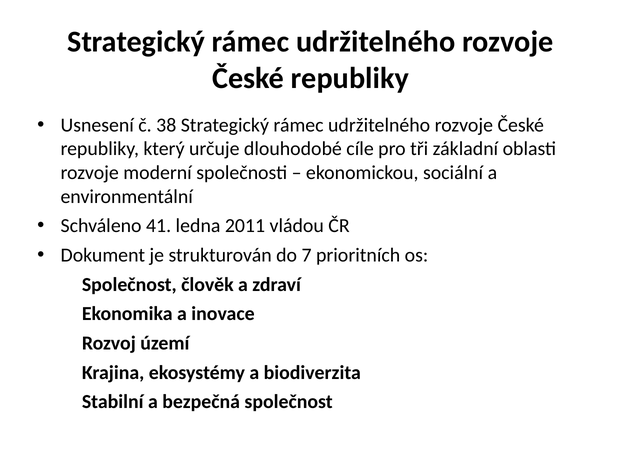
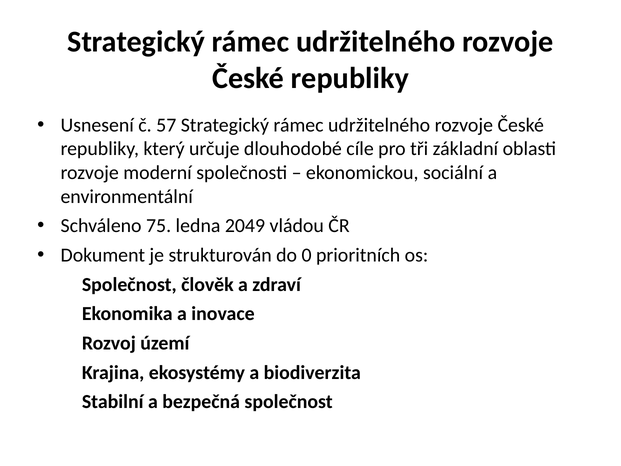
38: 38 -> 57
41: 41 -> 75
2011: 2011 -> 2049
7: 7 -> 0
